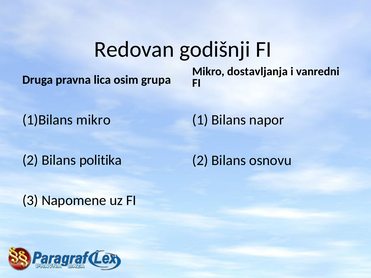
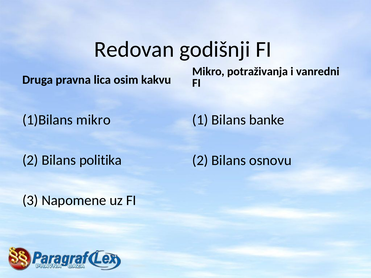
dostavljanja: dostavljanja -> potraživanja
grupa: grupa -> kakvu
napor: napor -> banke
